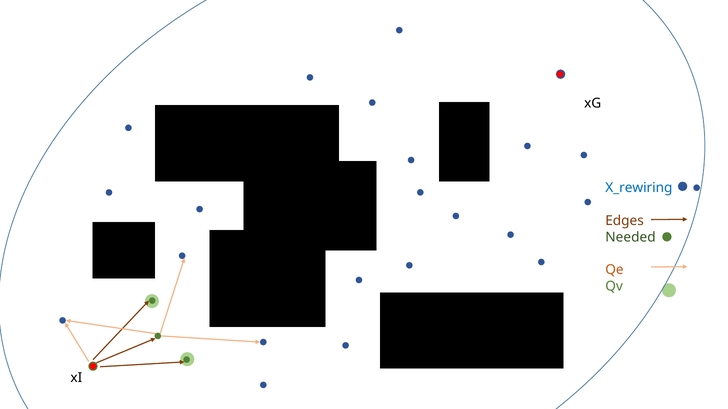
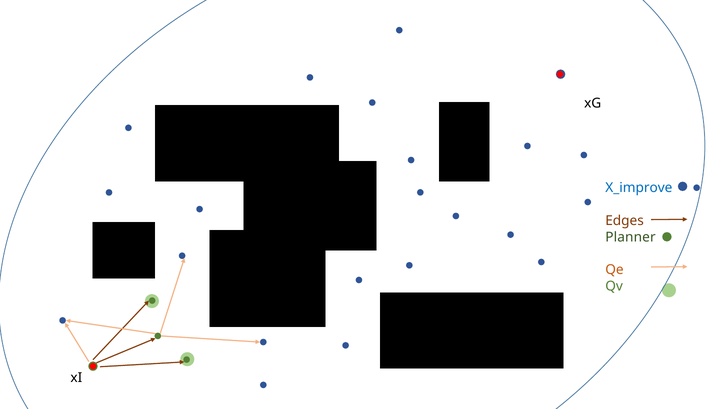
X_rewiring: X_rewiring -> X_improve
Needed: Needed -> Planner
